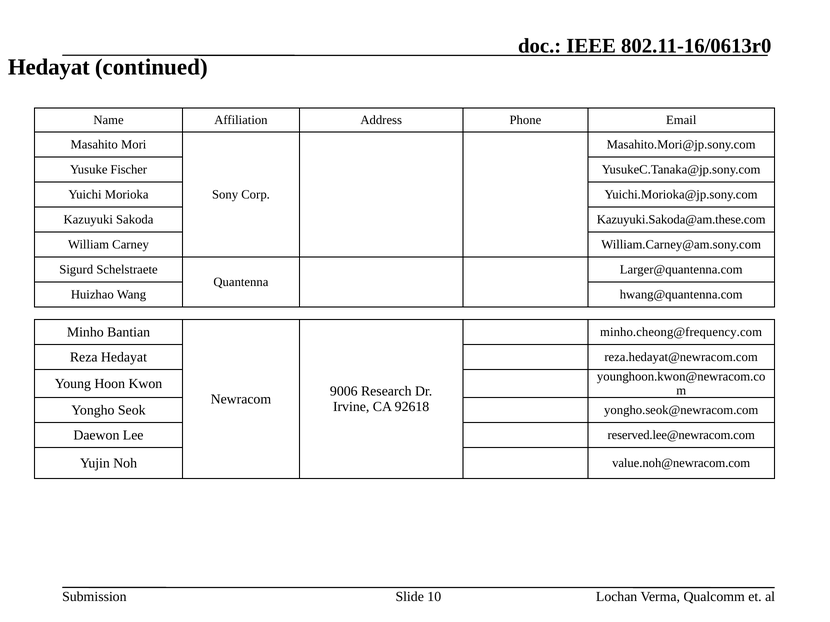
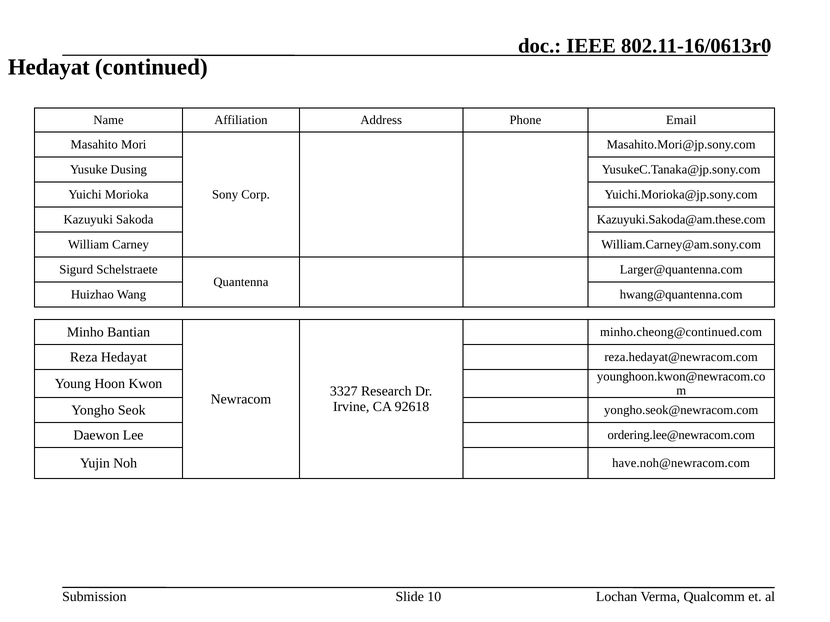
Fischer: Fischer -> Dusing
minho.cheong@frequency.com: minho.cheong@frequency.com -> minho.cheong@continued.com
9006: 9006 -> 3327
reserved.lee@newracom.com: reserved.lee@newracom.com -> ordering.lee@newracom.com
value.noh@newracom.com: value.noh@newracom.com -> have.noh@newracom.com
